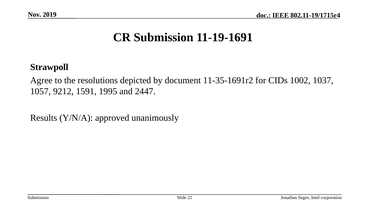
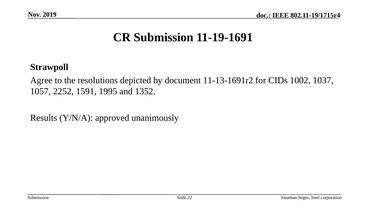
11-35-1691r2: 11-35-1691r2 -> 11-13-1691r2
9212: 9212 -> 2252
2447: 2447 -> 1352
